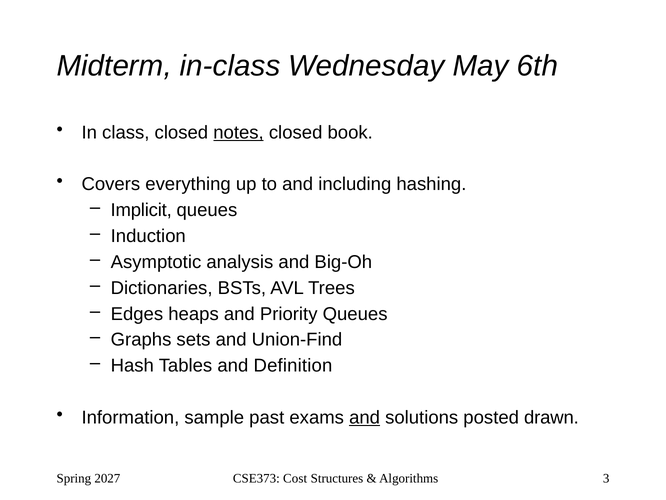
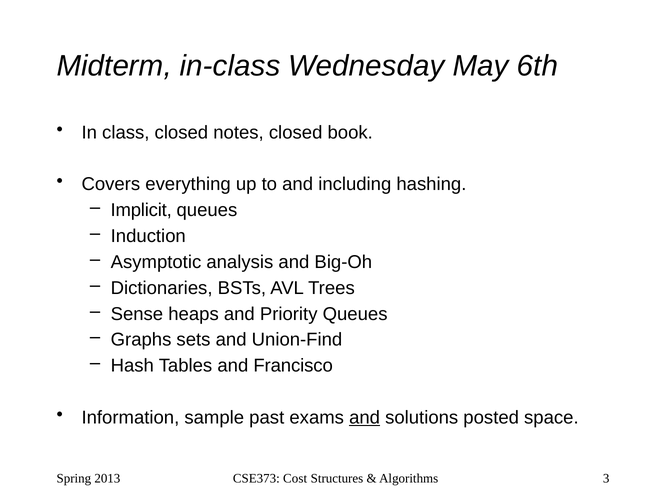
notes underline: present -> none
Edges: Edges -> Sense
Definition: Definition -> Francisco
drawn: drawn -> space
2027: 2027 -> 2013
